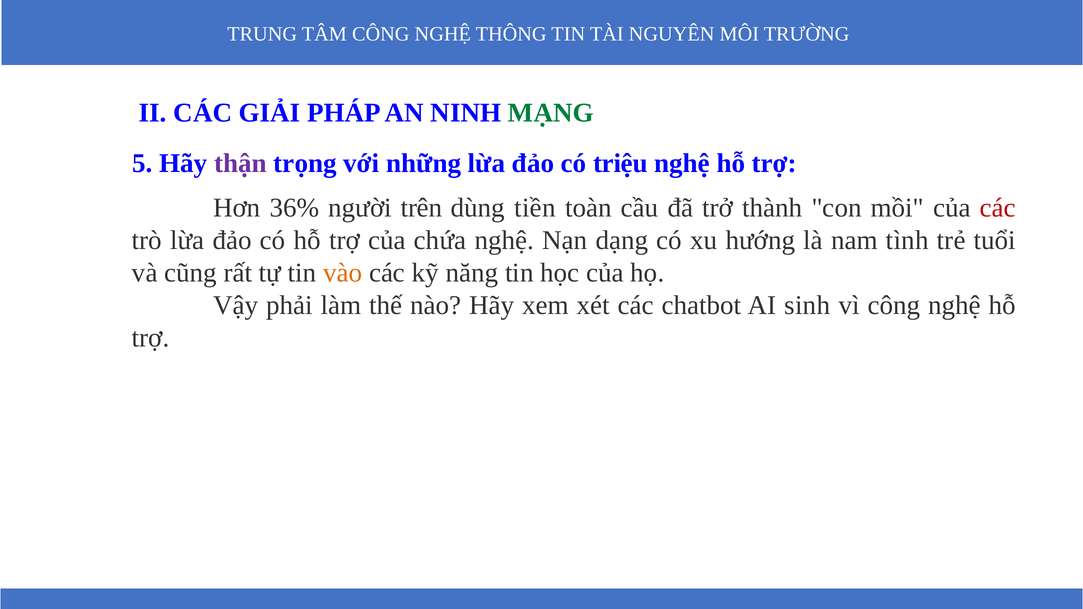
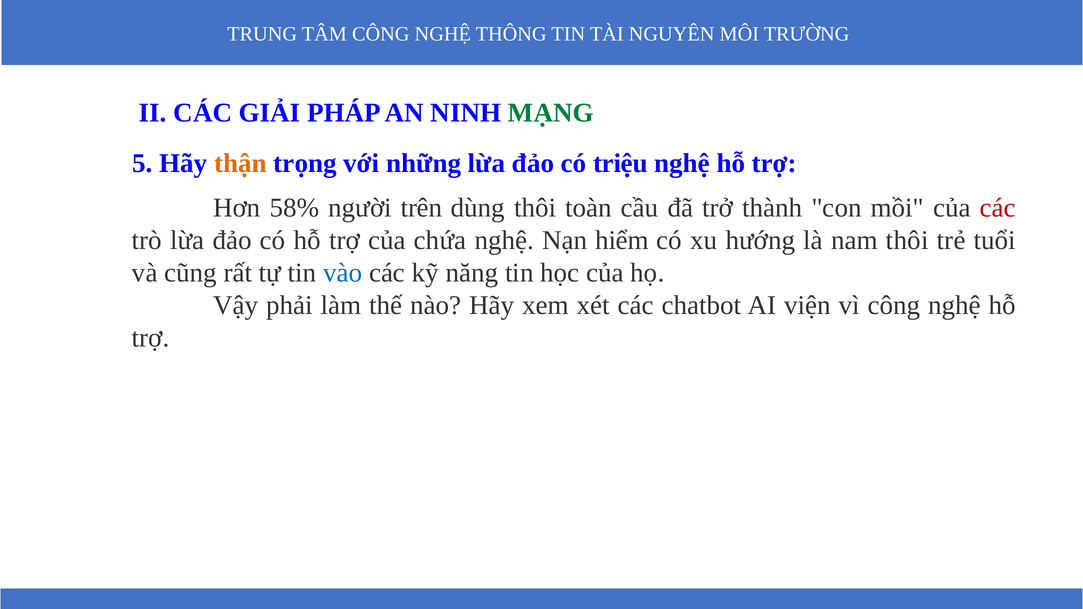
thận colour: purple -> orange
36%: 36% -> 58%
dùng tiền: tiền -> thôi
dạng: dạng -> hiểm
nam tình: tình -> thôi
vào colour: orange -> blue
sinh: sinh -> viện
